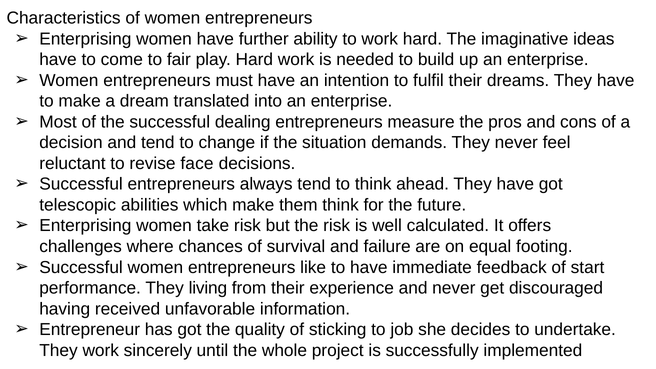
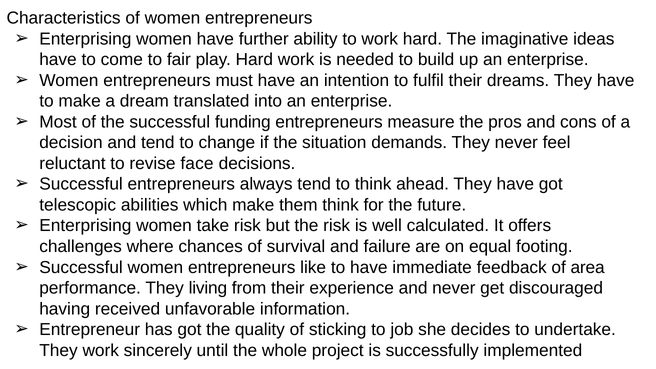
dealing: dealing -> funding
start: start -> area
